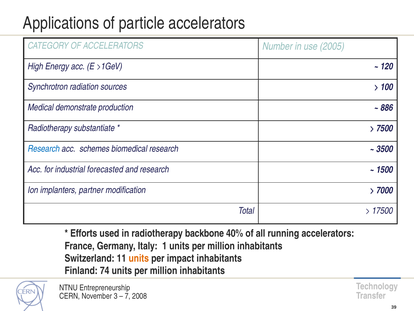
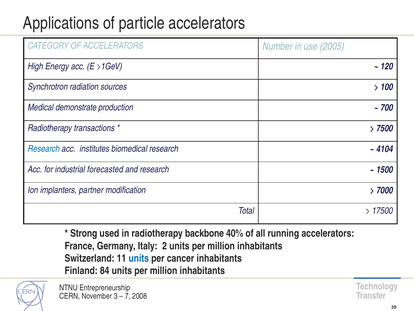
886: 886 -> 700
substantiate: substantiate -> transactions
schemes: schemes -> institutes
3500: 3500 -> 4104
Efforts: Efforts -> Strong
1: 1 -> 2
units at (139, 258) colour: orange -> blue
impact: impact -> cancer
74: 74 -> 84
